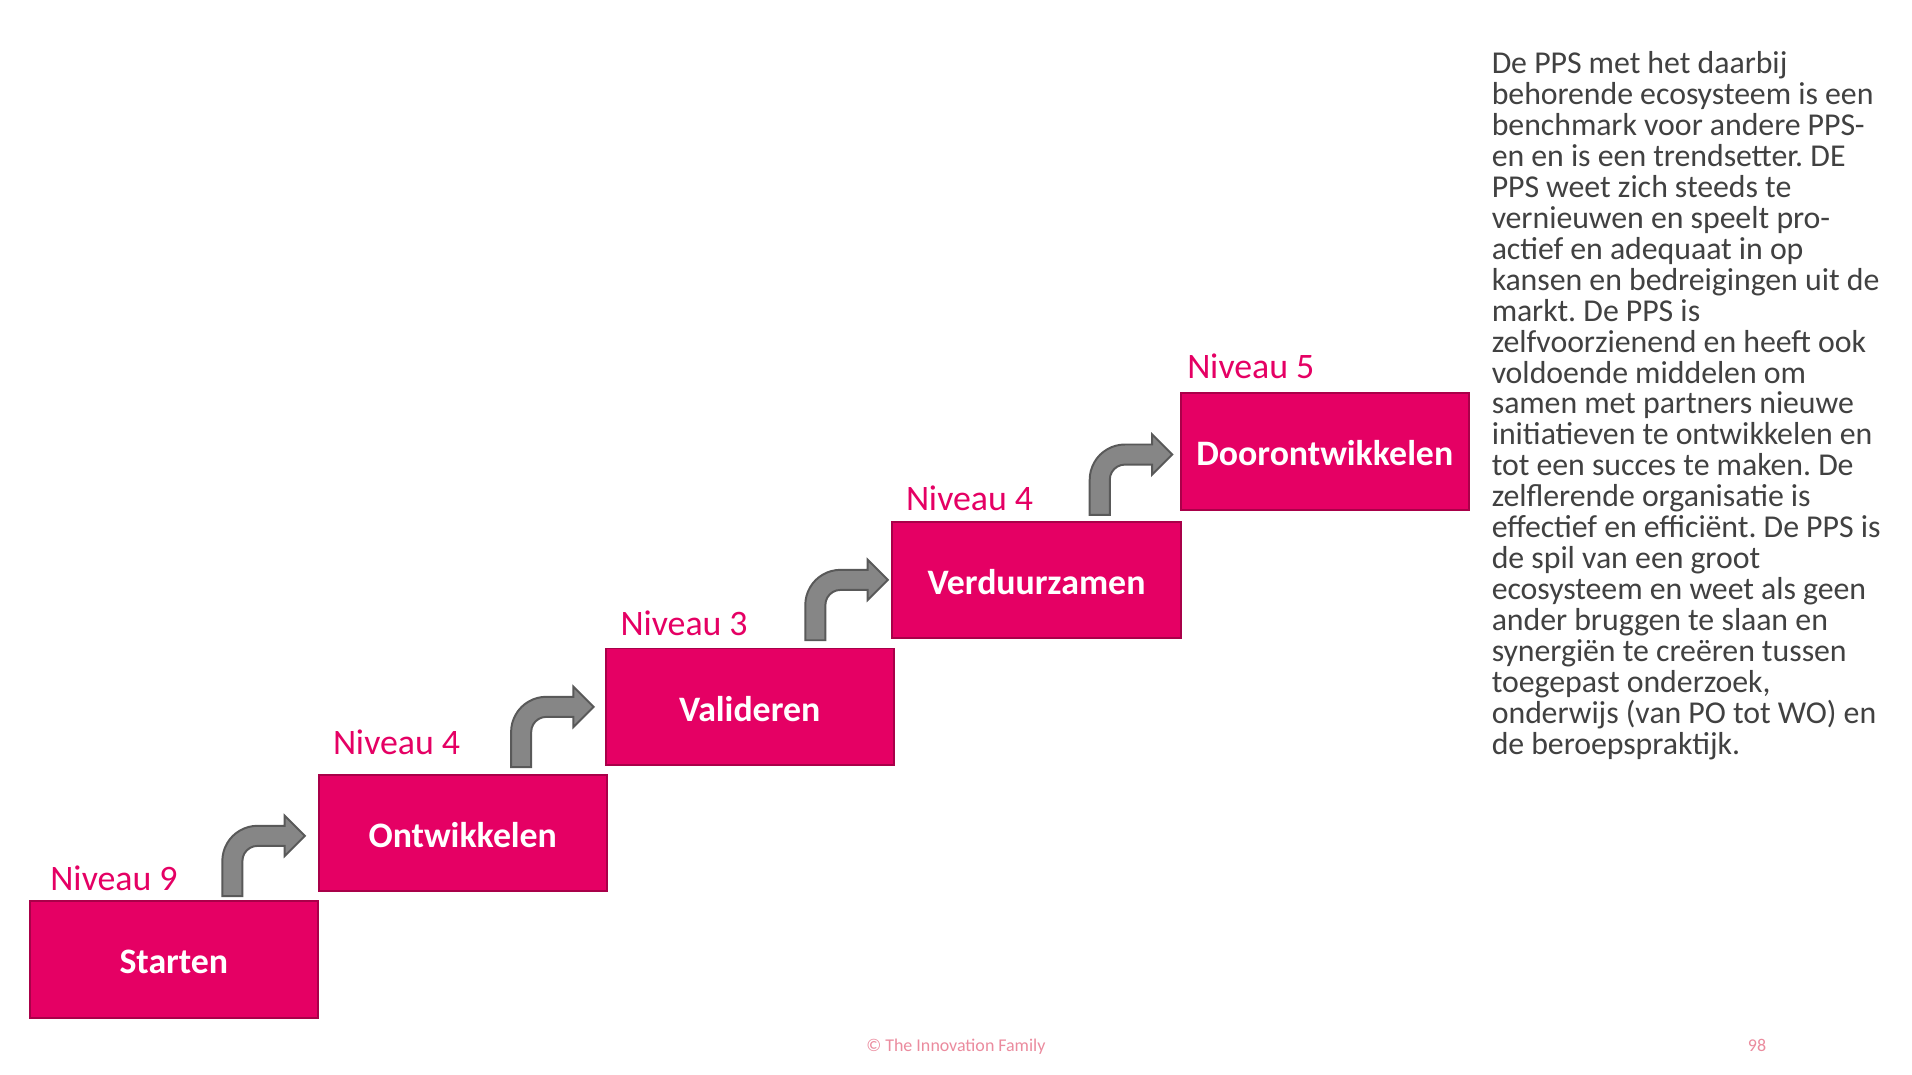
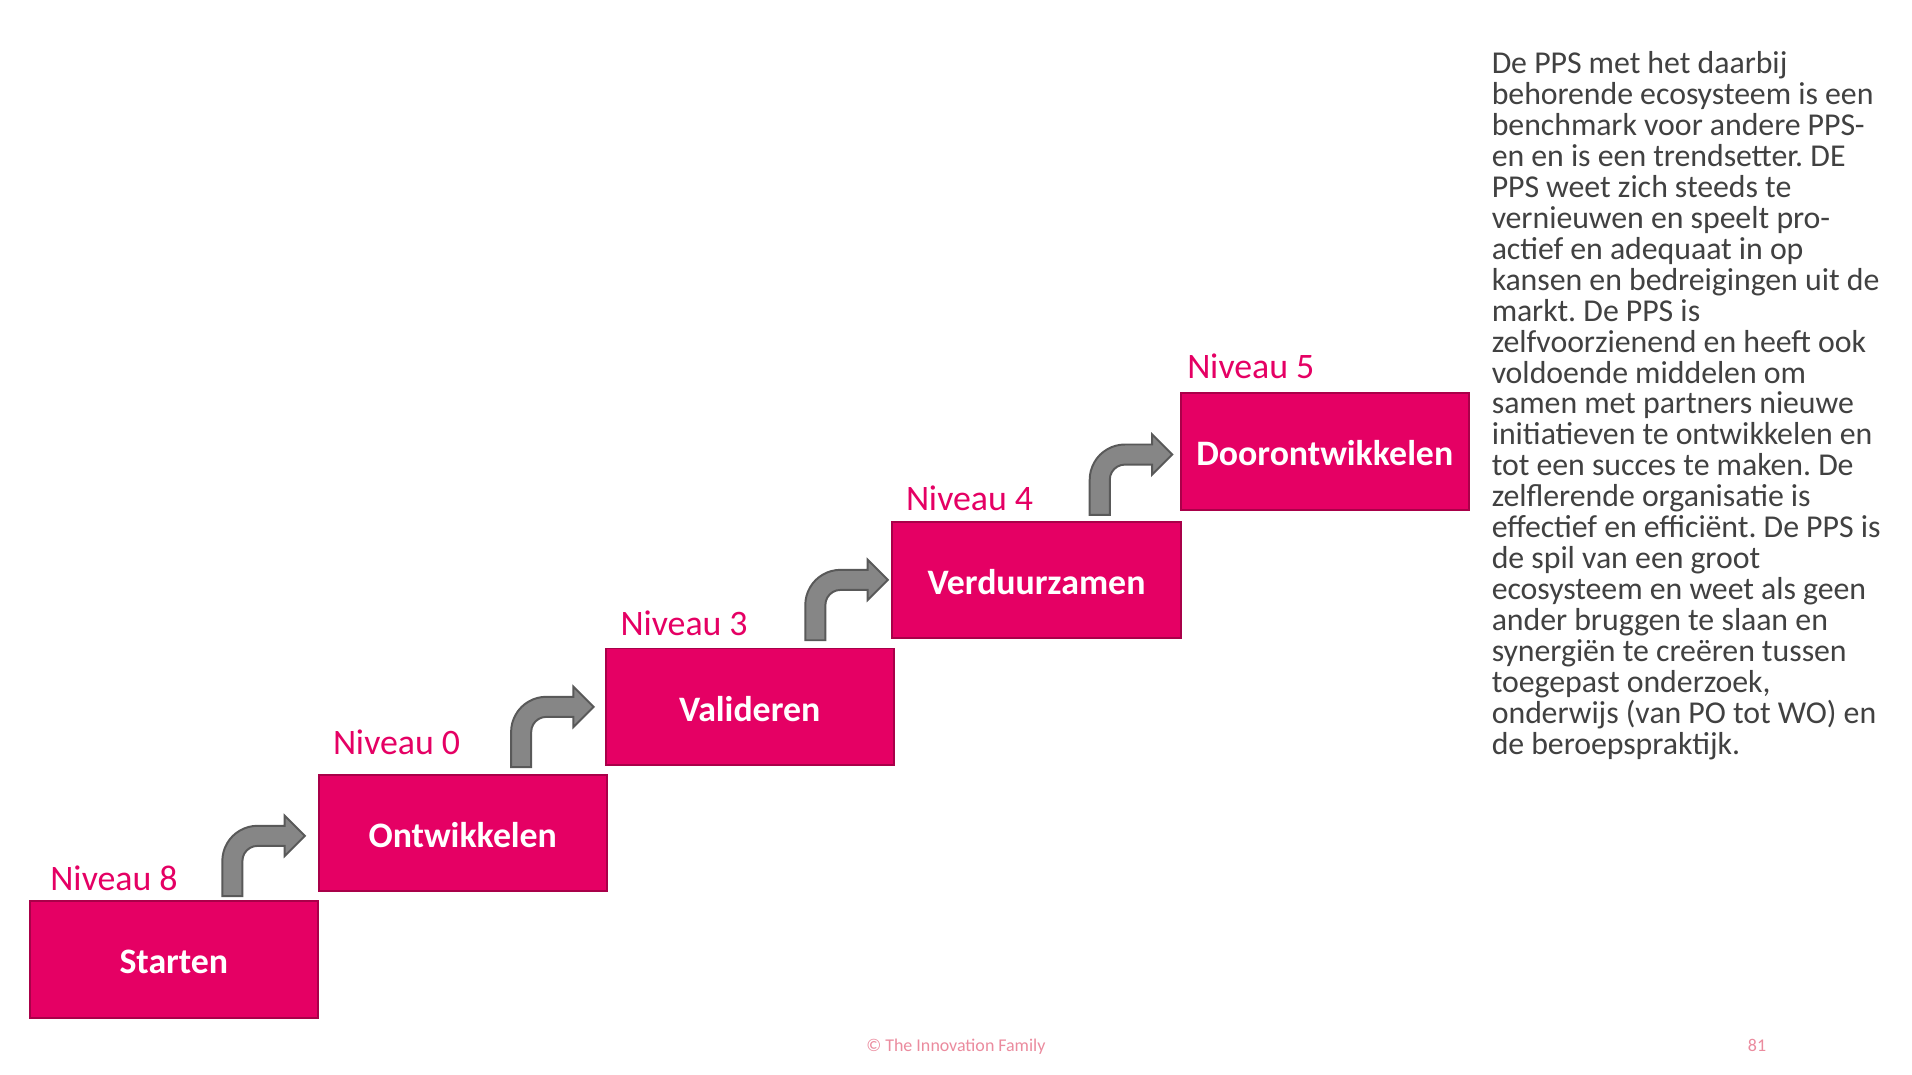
4 at (451, 743): 4 -> 0
9: 9 -> 8
98: 98 -> 81
